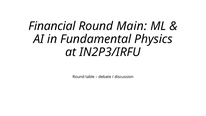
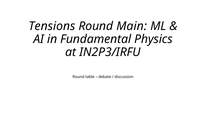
Financial: Financial -> Tensions
